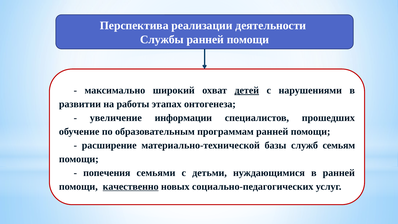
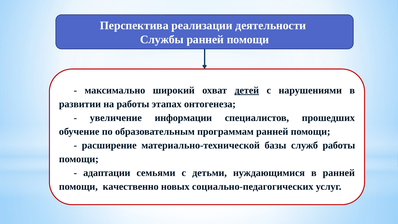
служб семьям: семьям -> работы
попечения: попечения -> адаптации
качественно underline: present -> none
